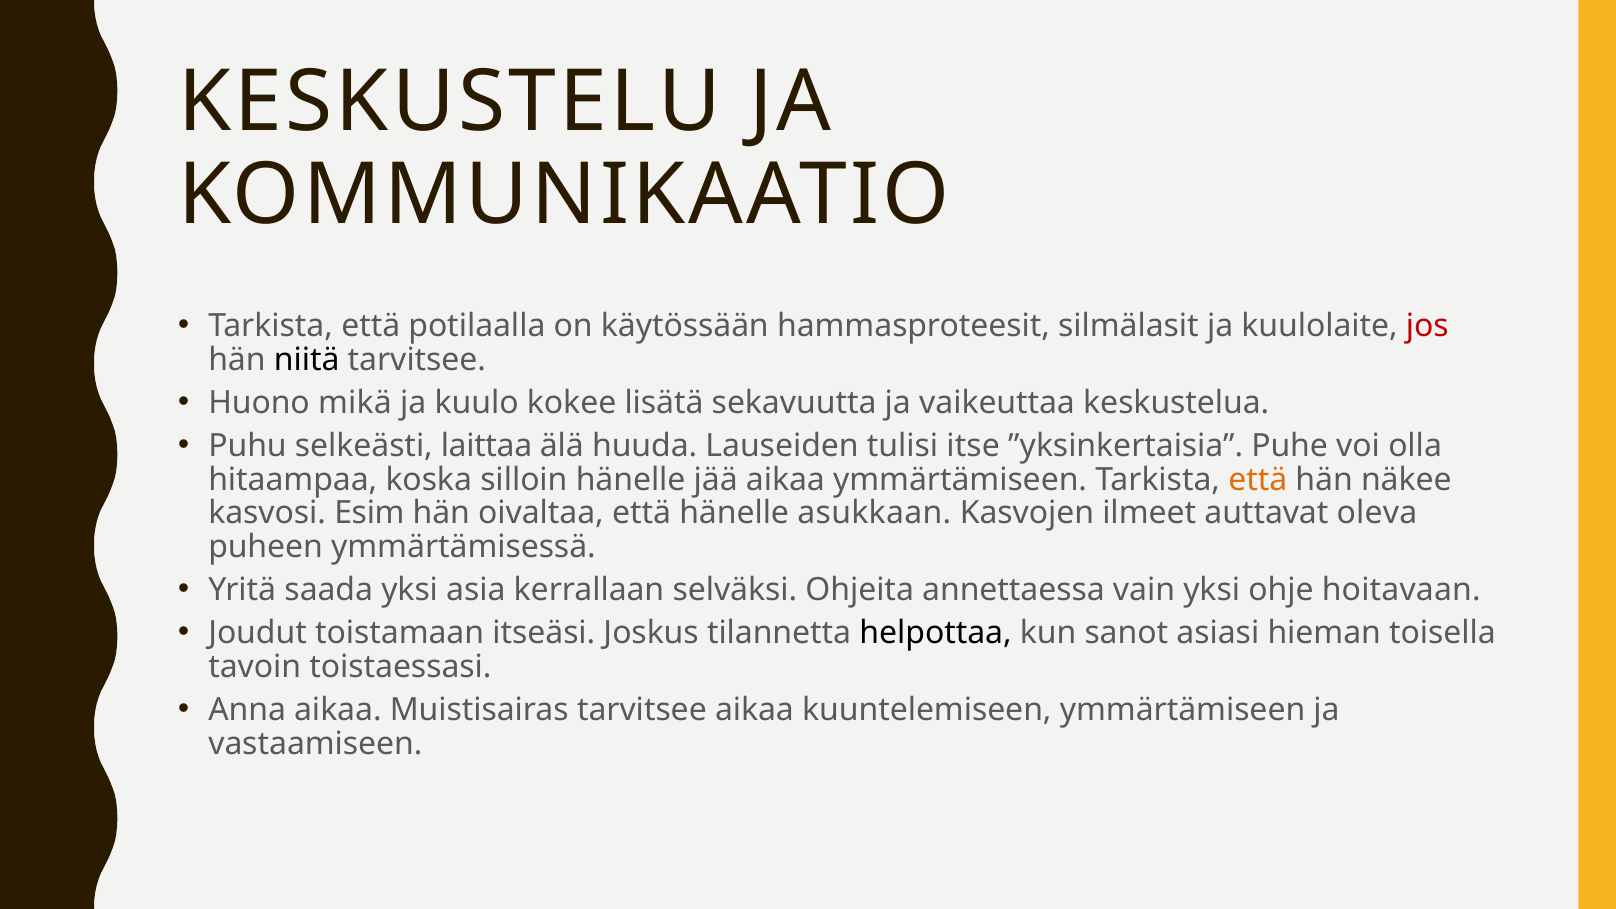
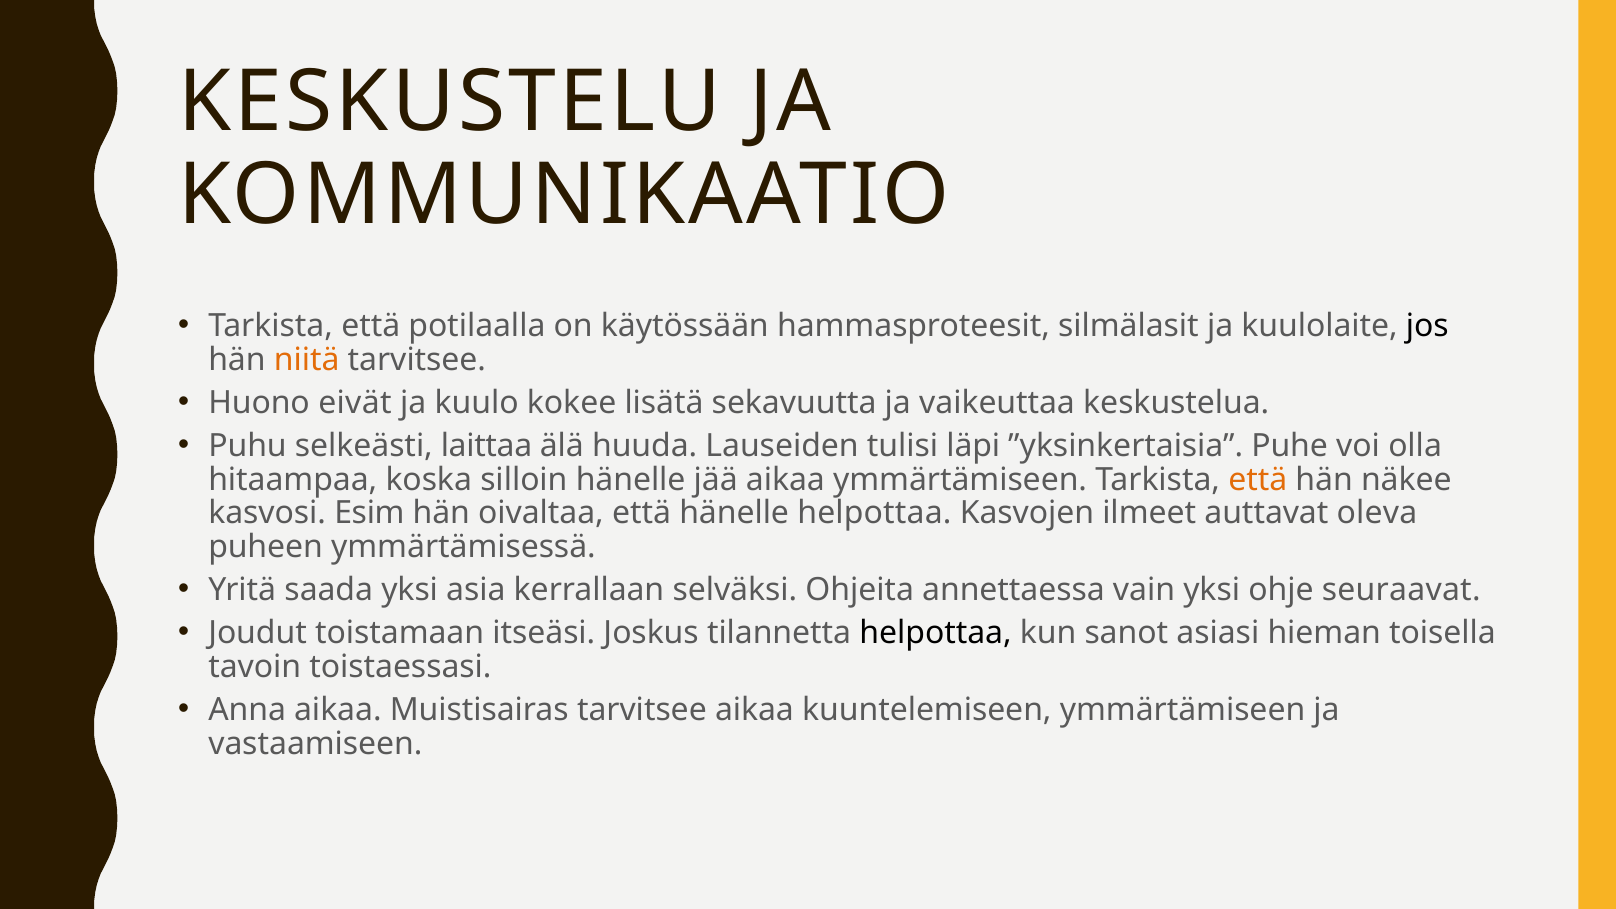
jos colour: red -> black
niitä colour: black -> orange
mikä: mikä -> eivät
itse: itse -> läpi
hänelle asukkaan: asukkaan -> helpottaa
hoitavaan: hoitavaan -> seuraavat
